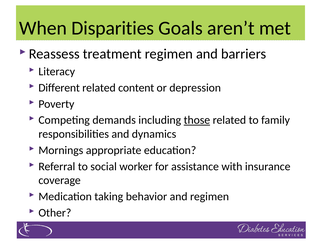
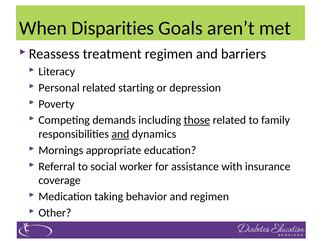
Different: Different -> Personal
content: content -> starting
and at (120, 134) underline: none -> present
